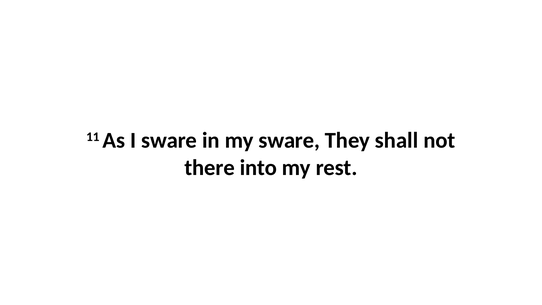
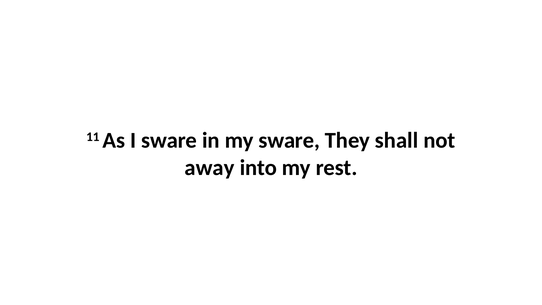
there: there -> away
